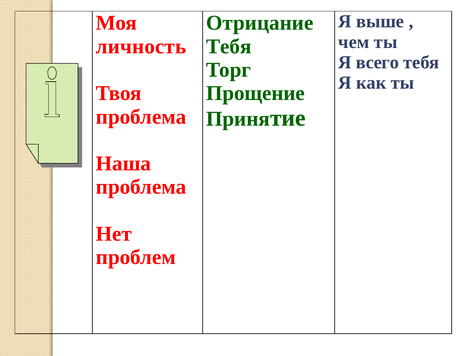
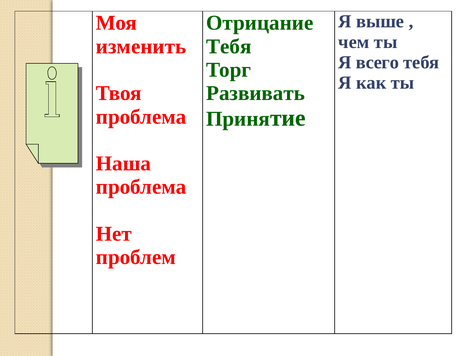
личность: личность -> изменить
Прощение: Прощение -> Развивать
